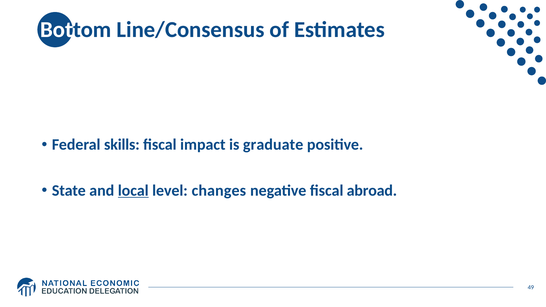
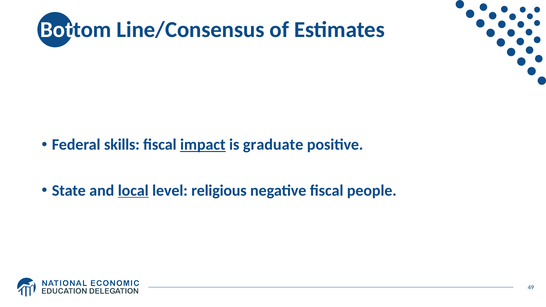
impact underline: none -> present
changes: changes -> religious
abroad: abroad -> people
